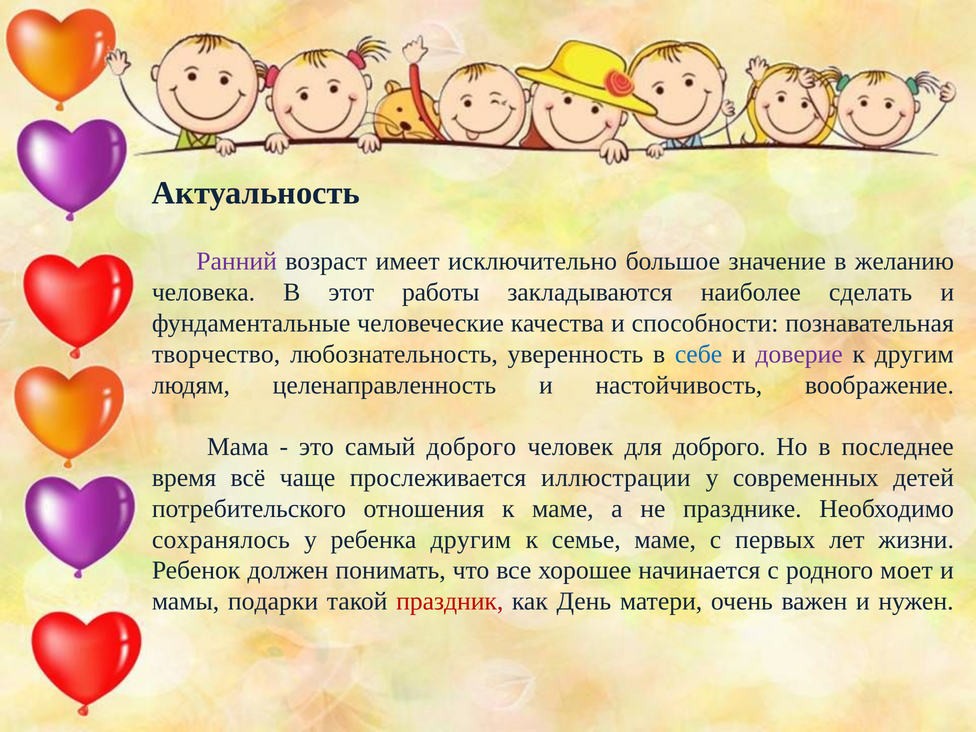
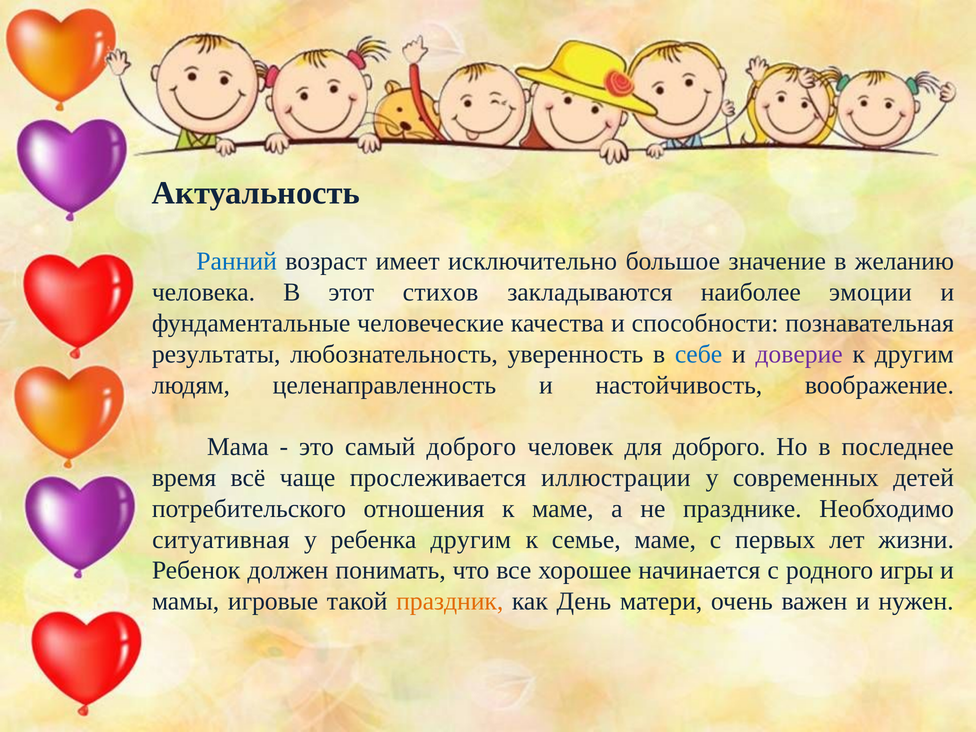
Ранний colour: purple -> blue
работы: работы -> стихов
сделать: сделать -> эмоции
творчество: творчество -> результаты
сохранялось: сохранялось -> ситуативная
моет: моет -> игры
подарки: подарки -> игровые
праздник colour: red -> orange
